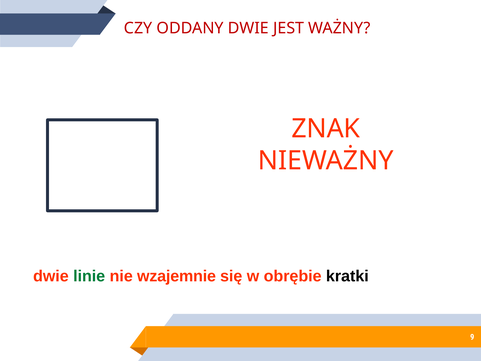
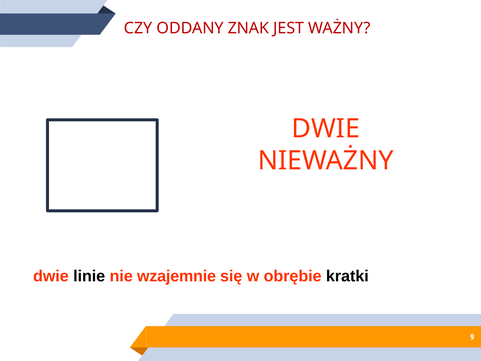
ODDANY DWIE: DWIE -> ZNAK
ZNAK at (326, 129): ZNAK -> DWIE
linie colour: green -> black
